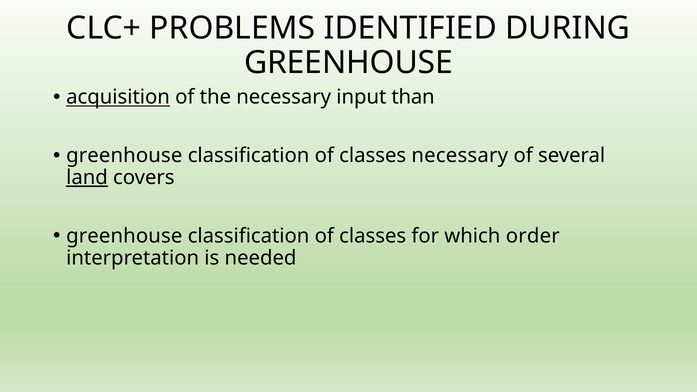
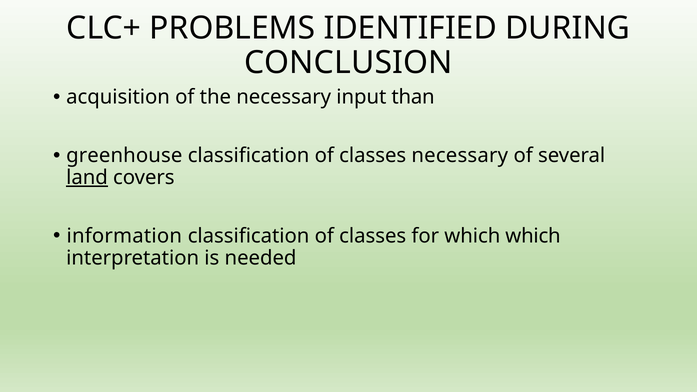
GREENHOUSE at (348, 63): GREENHOUSE -> CONCLUSION
acquisition underline: present -> none
greenhouse at (124, 236): greenhouse -> information
which order: order -> which
